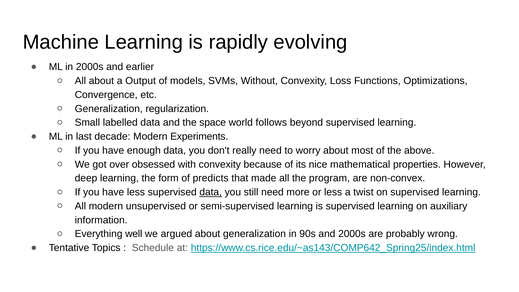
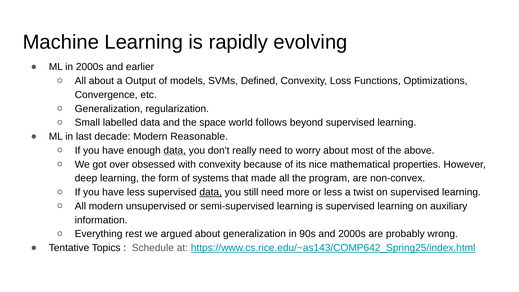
Without: Without -> Defined
Experiments: Experiments -> Reasonable
data at (175, 150) underline: none -> present
predicts: predicts -> systems
well: well -> rest
